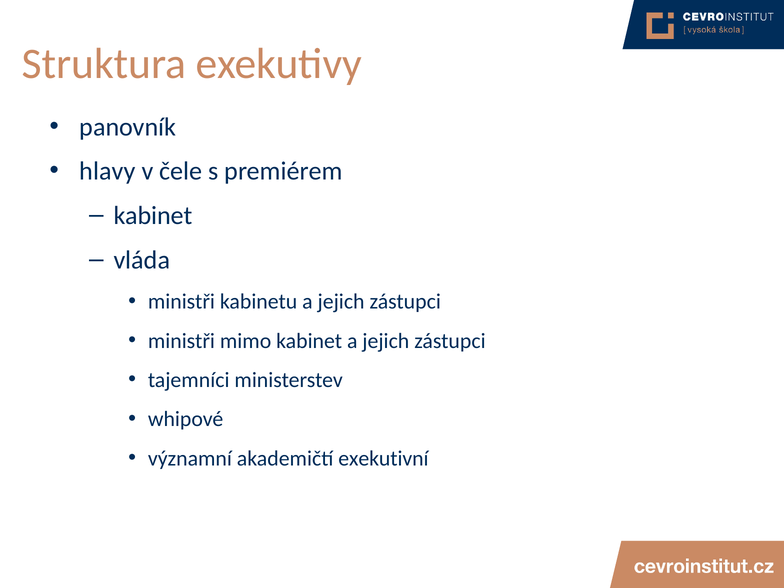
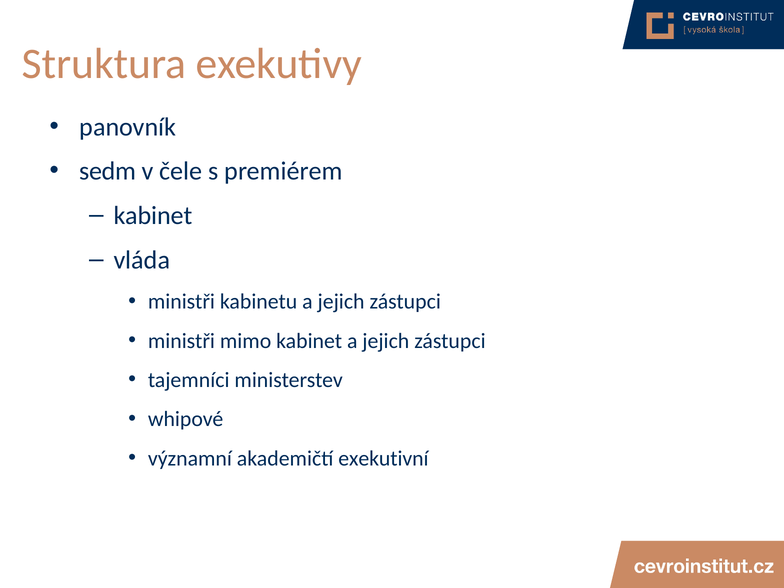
hlavy: hlavy -> sedm
